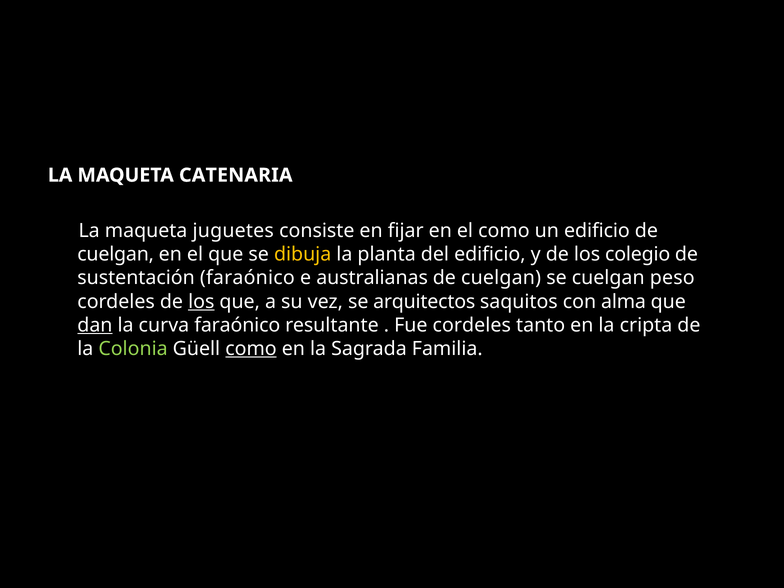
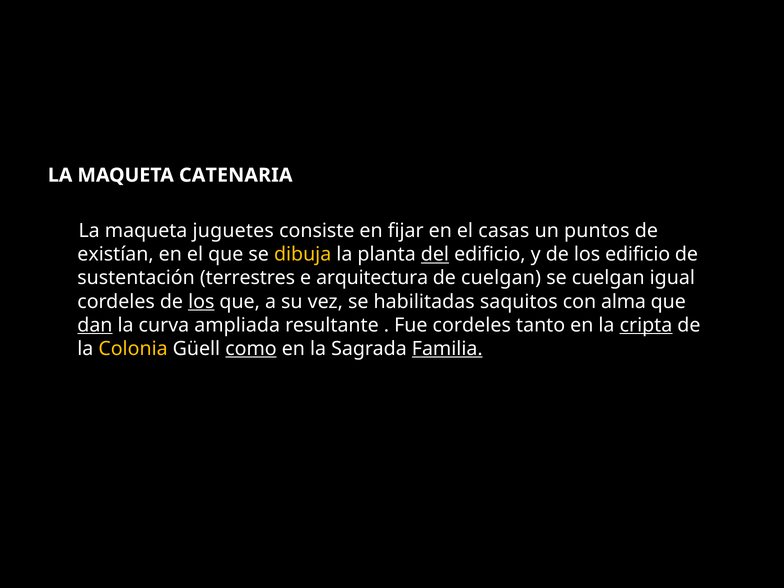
el como: como -> casas
un edificio: edificio -> puntos
cuelgan at (116, 255): cuelgan -> existían
del underline: none -> present
los colegio: colegio -> edificio
sustentación faraónico: faraónico -> terrestres
australianas: australianas -> arquitectura
peso: peso -> igual
arquitectos: arquitectos -> habilitadas
curva faraónico: faraónico -> ampliada
cripta underline: none -> present
Colonia colour: light green -> yellow
Familia underline: none -> present
